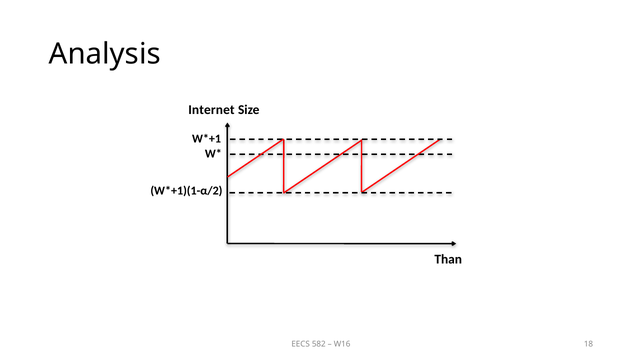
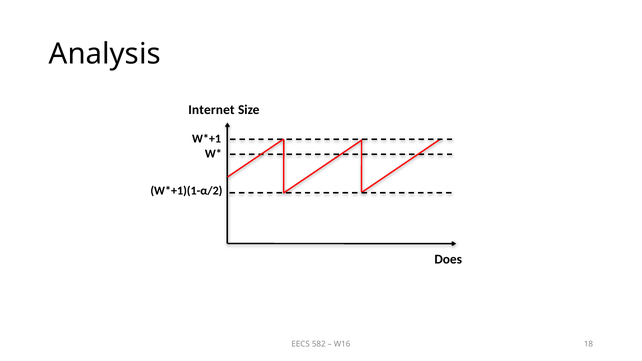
Than: Than -> Does
